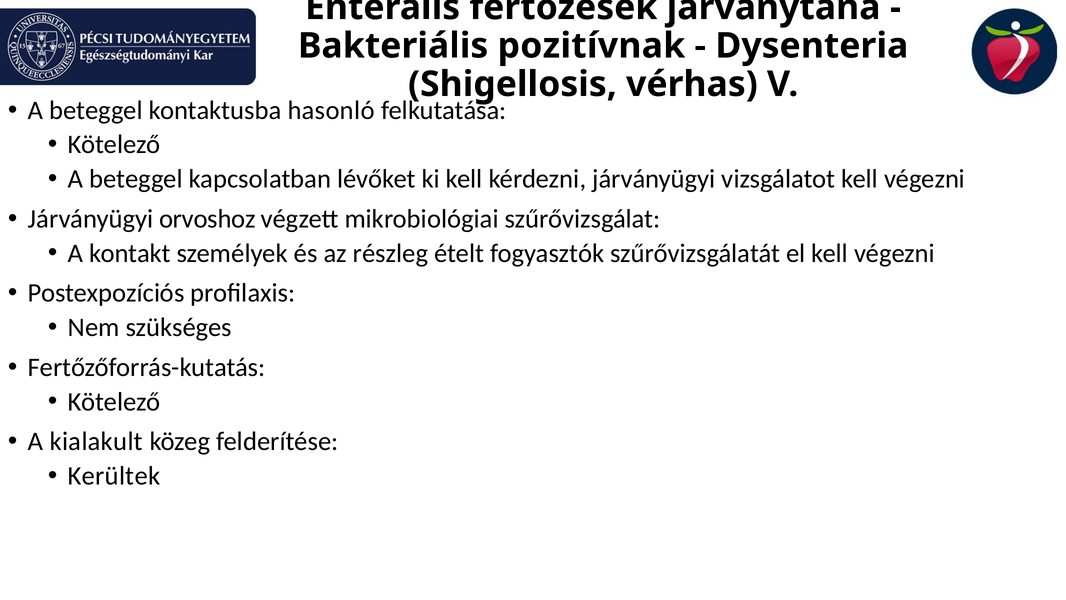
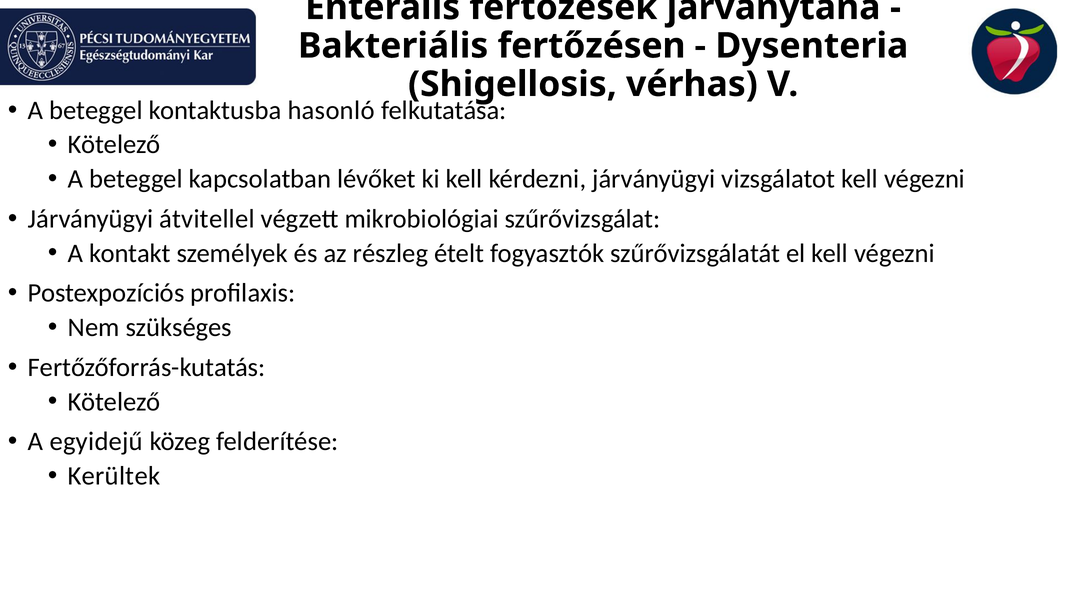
pozitívnak: pozitívnak -> fertőzésen
orvoshoz: orvoshoz -> átvitellel
kialakult: kialakult -> egyidejű
